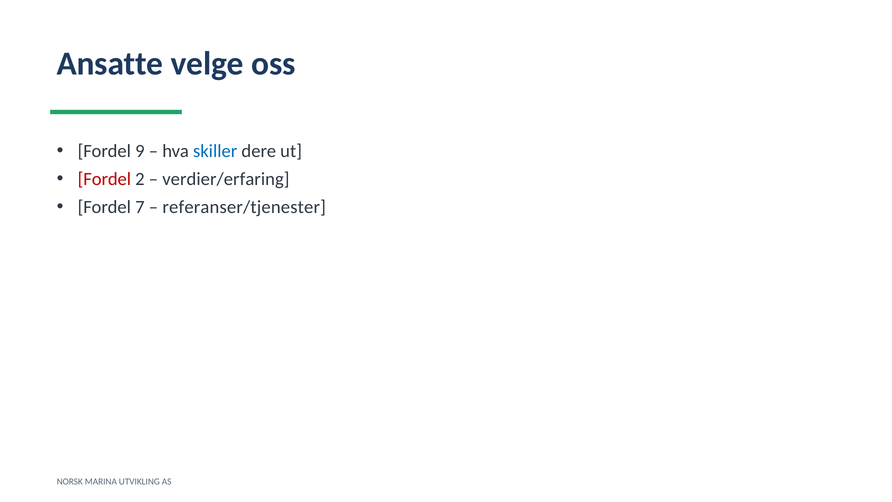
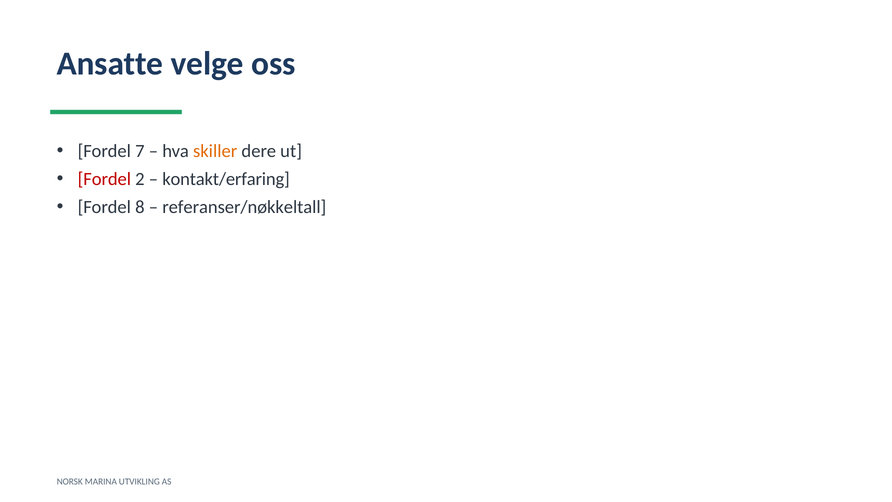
9: 9 -> 7
skiller colour: blue -> orange
verdier/erfaring: verdier/erfaring -> kontakt/erfaring
7: 7 -> 8
referanser/tjenester: referanser/tjenester -> referanser/nøkkeltall
